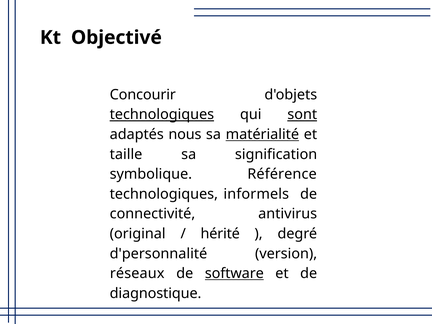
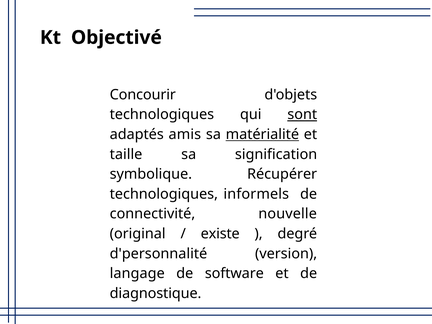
technologiques at (162, 115) underline: present -> none
nous: nous -> amis
Référence: Référence -> Récupérer
antivirus: antivirus -> nouvelle
hérité: hérité -> existe
réseaux: réseaux -> langage
software underline: present -> none
